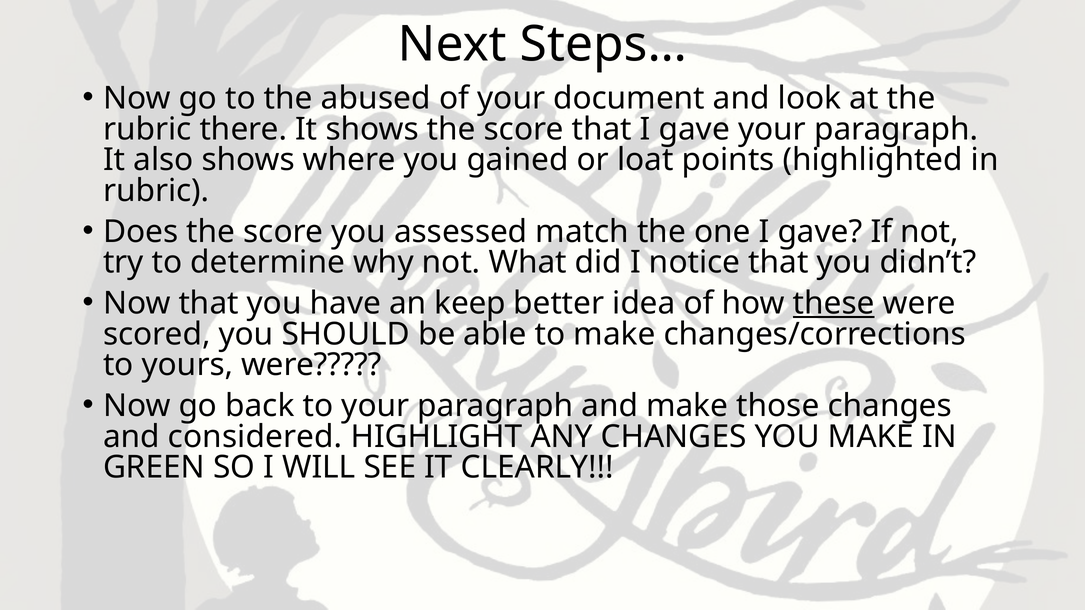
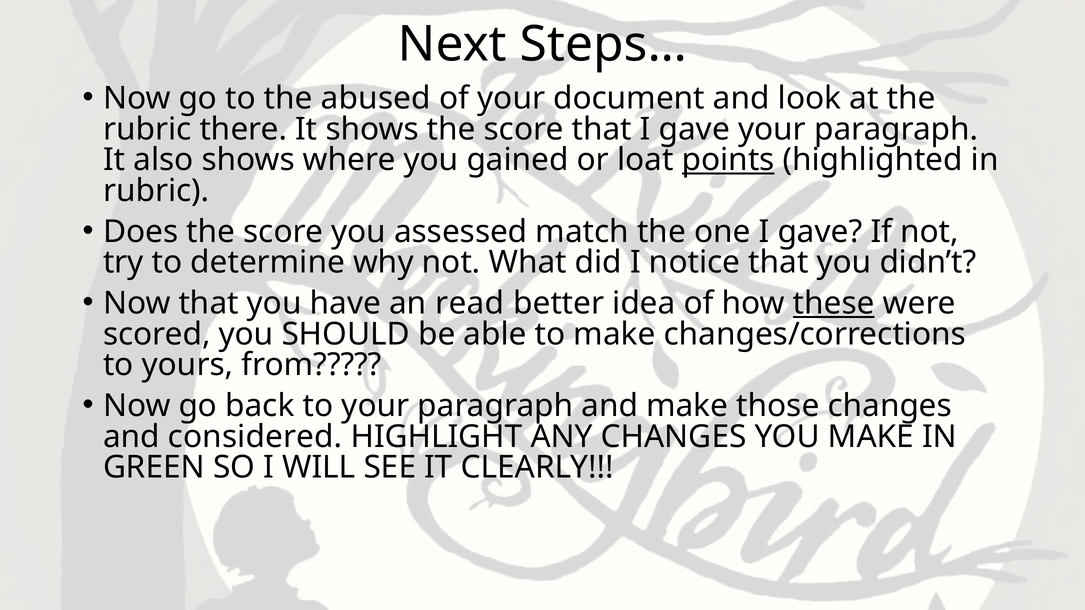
points underline: none -> present
keep: keep -> read
yours were: were -> from
